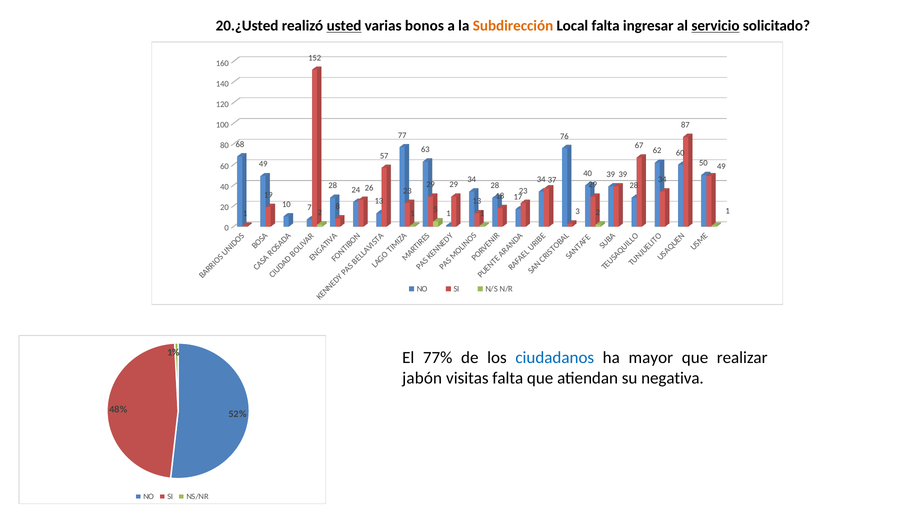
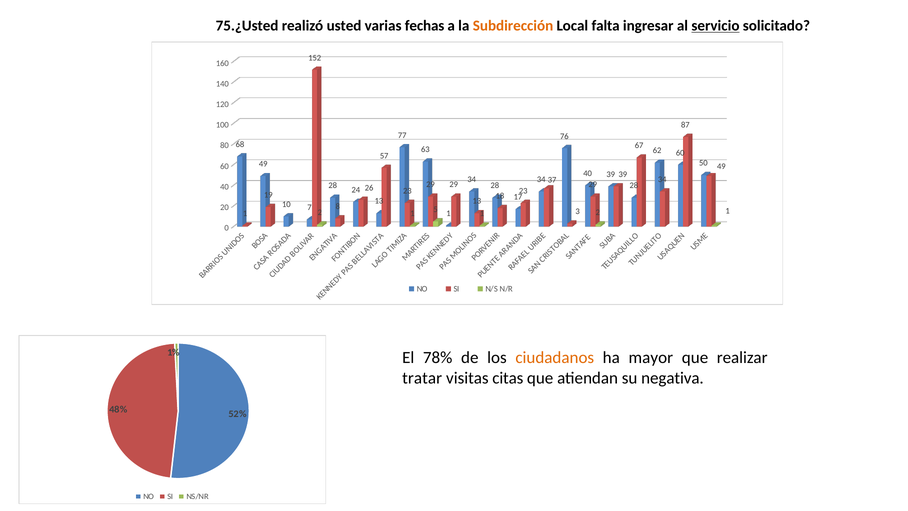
20.¿Usted: 20.¿Usted -> 75.¿Usted
usted underline: present -> none
bonos: bonos -> fechas
77%: 77% -> 78%
ciudadanos colour: blue -> orange
jabón: jabón -> tratar
visitas falta: falta -> citas
